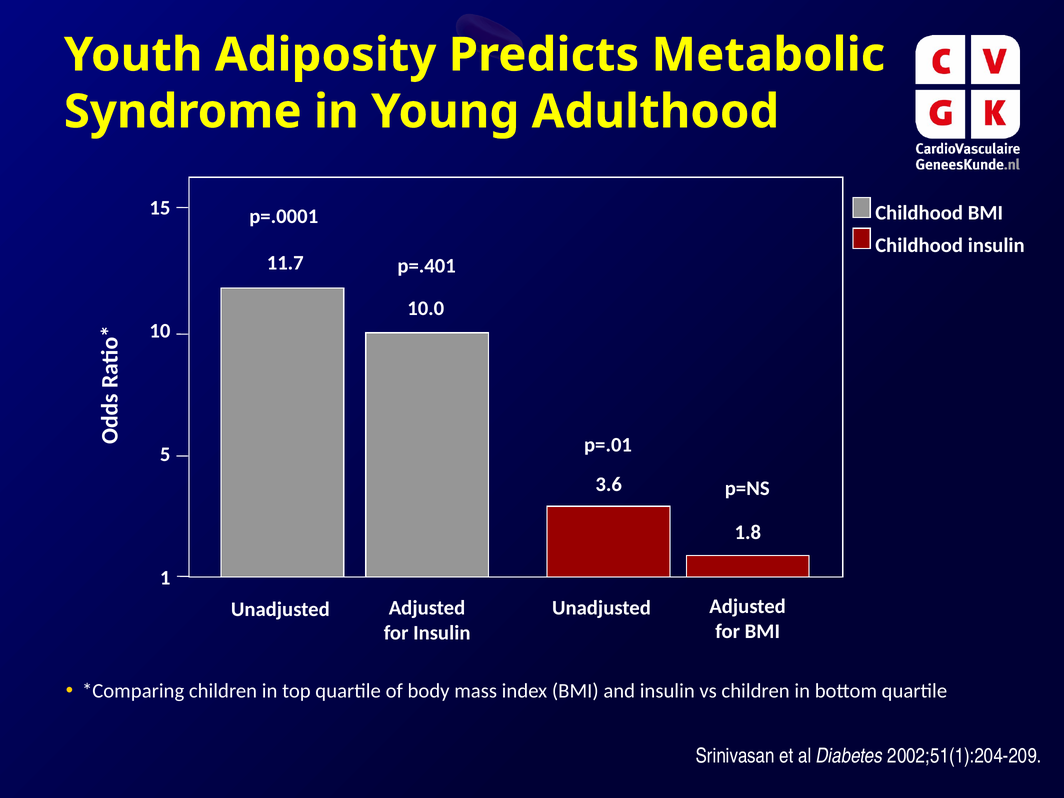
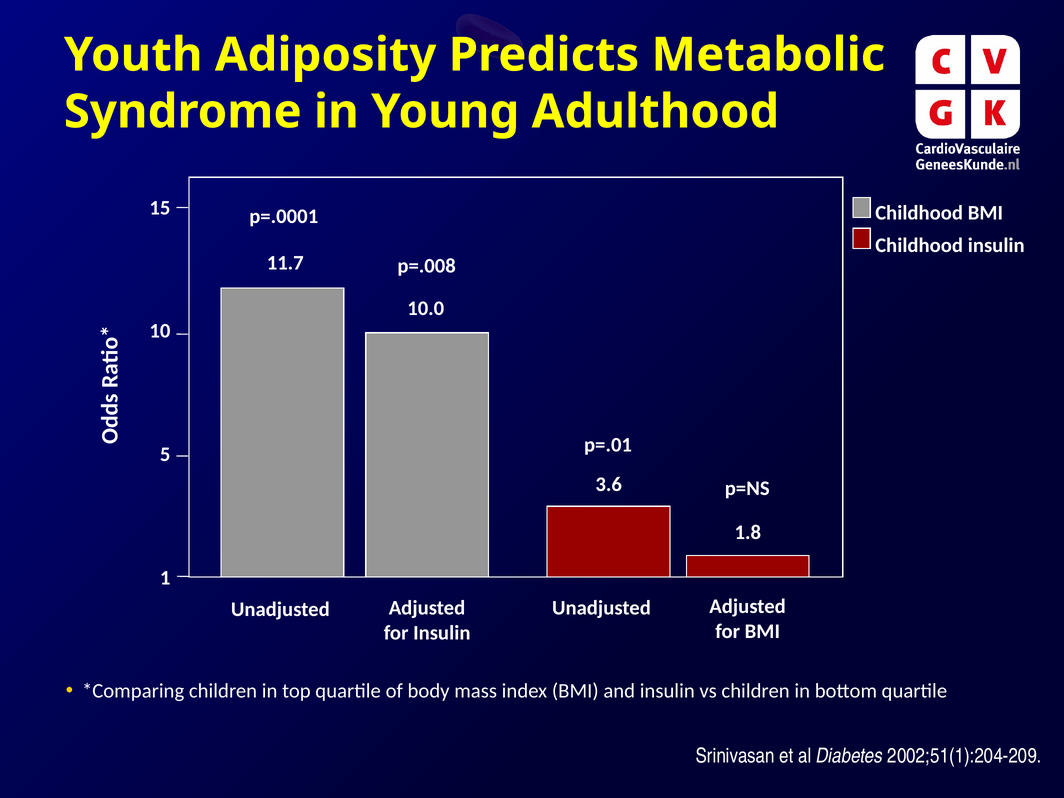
p=.401: p=.401 -> p=.008
